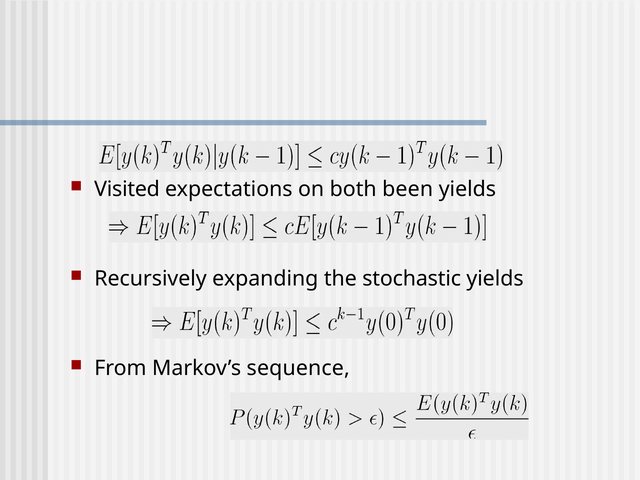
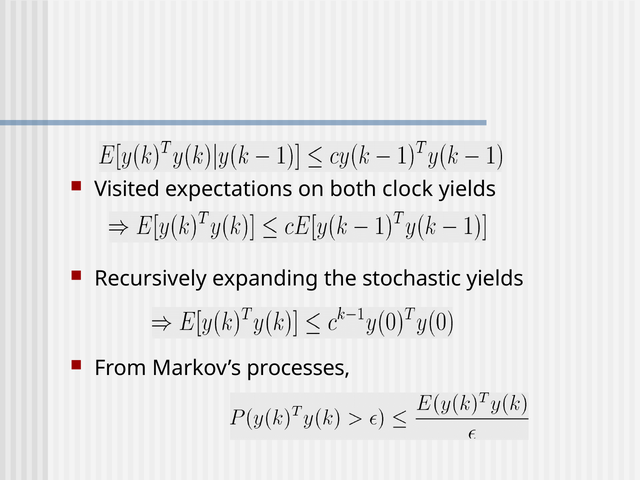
been: been -> clock
sequence: sequence -> processes
